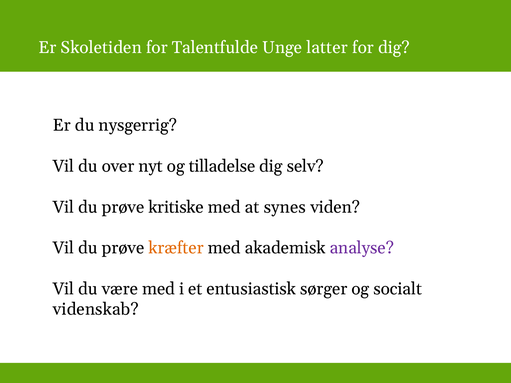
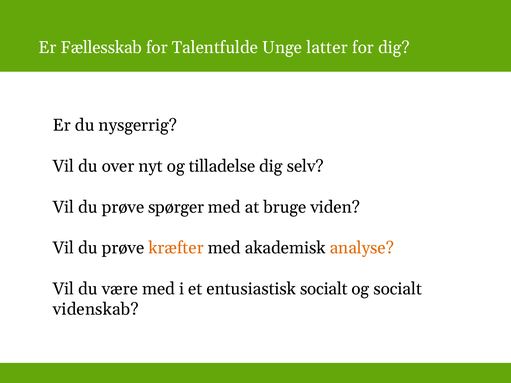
Skoletiden: Skoletiden -> Fællesskab
kritiske: kritiske -> spørger
synes: synes -> bruge
analyse colour: purple -> orange
entusiastisk sørger: sørger -> socialt
